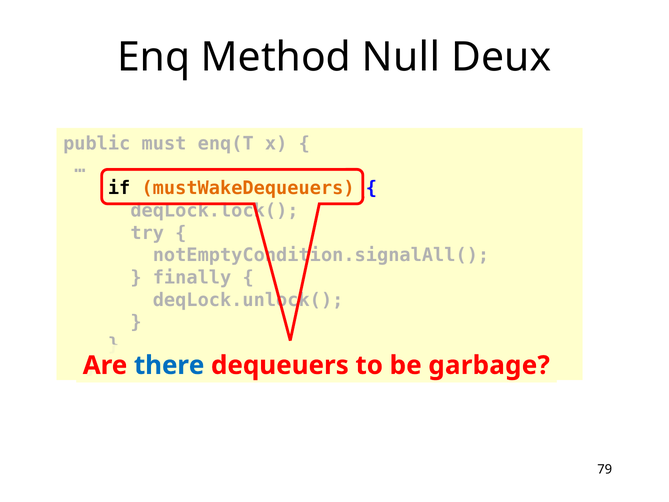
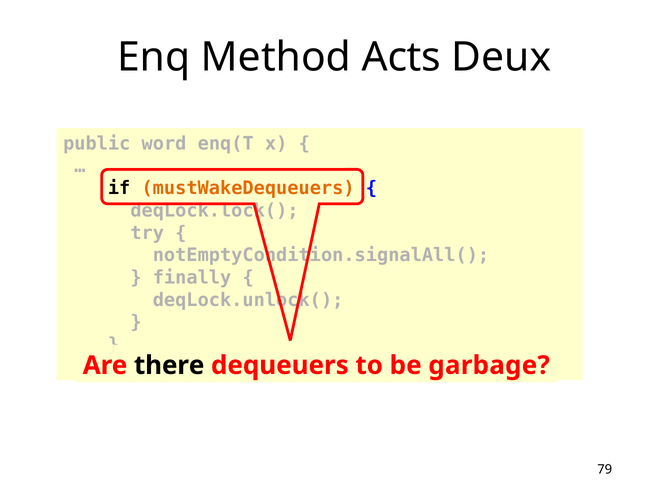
Null: Null -> Acts
must: must -> word
there colour: blue -> black
